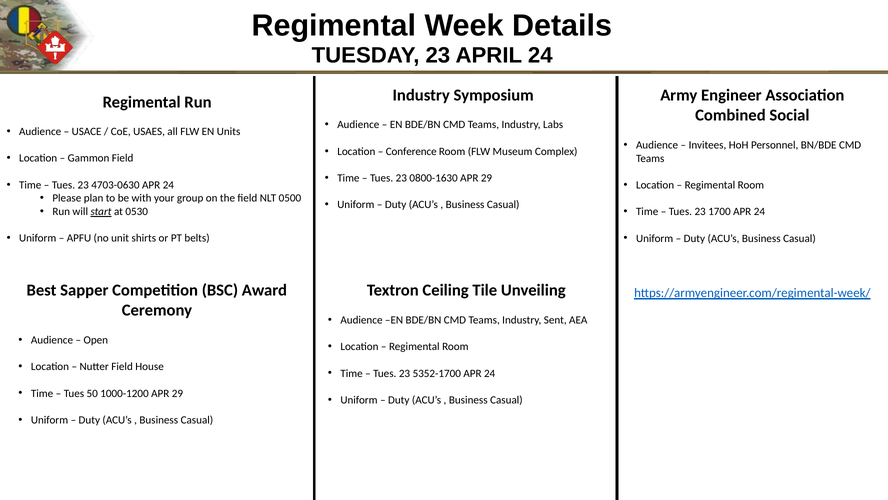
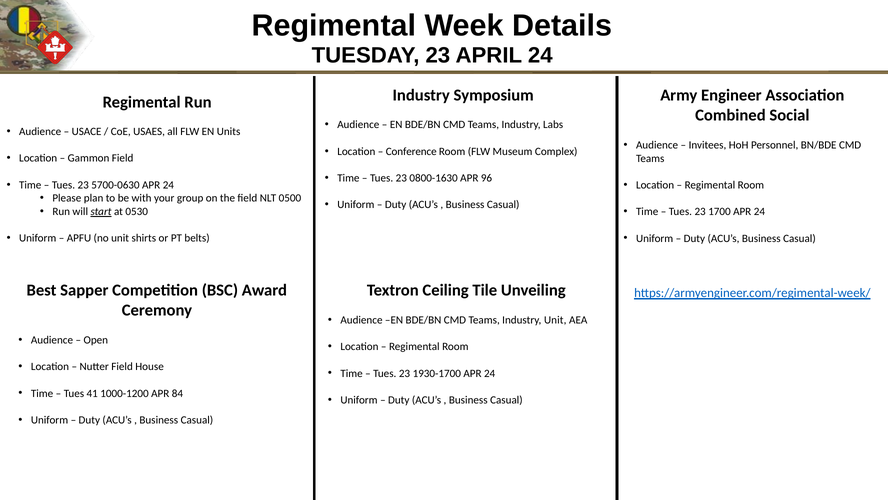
0800-1630 APR 29: 29 -> 96
4703-0630: 4703-0630 -> 5700-0630
Industry Sent: Sent -> Unit
5352-1700: 5352-1700 -> 1930-1700
50: 50 -> 41
1000-1200 APR 29: 29 -> 84
